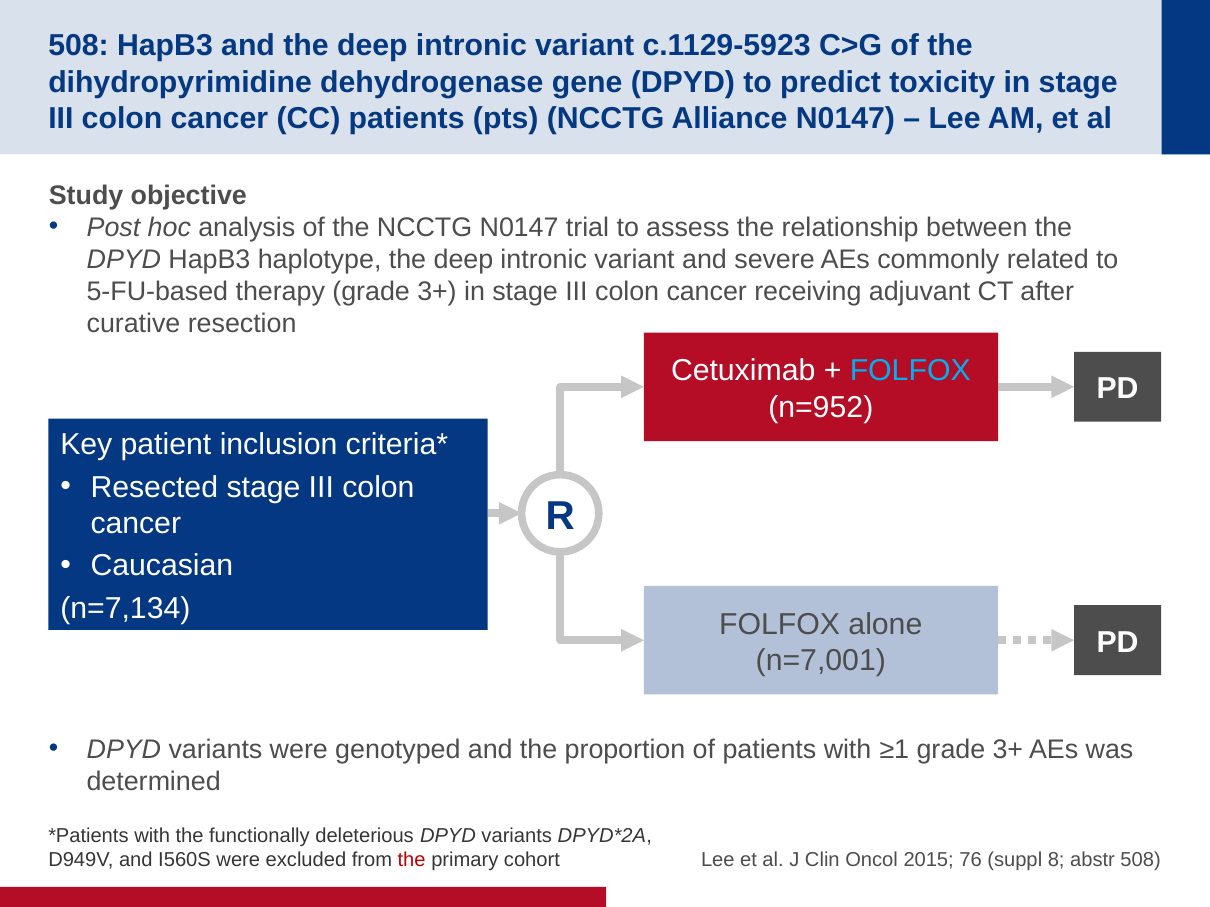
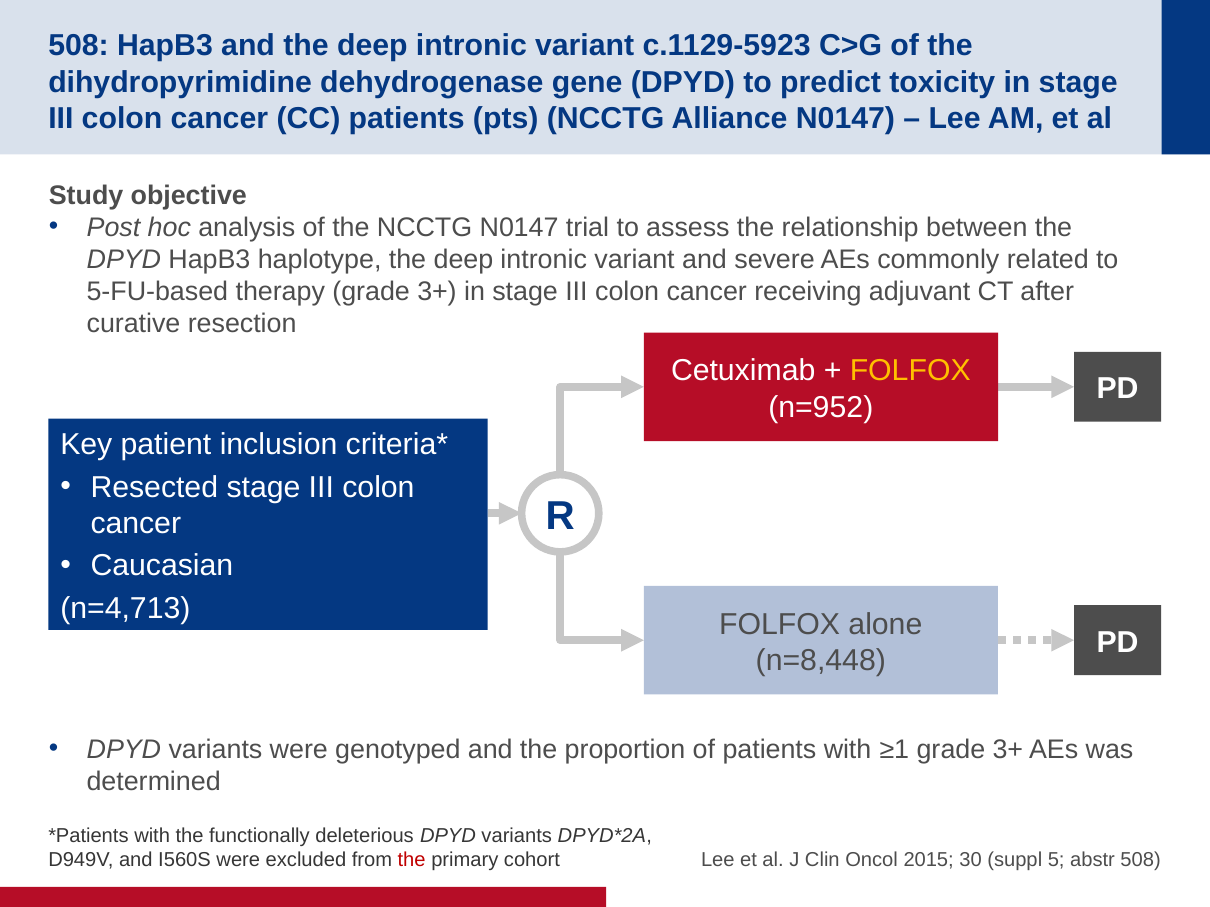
FOLFOX at (910, 371) colour: light blue -> yellow
n=7,134: n=7,134 -> n=4,713
n=7,001: n=7,001 -> n=8,448
76: 76 -> 30
8: 8 -> 5
